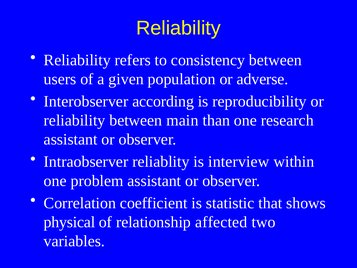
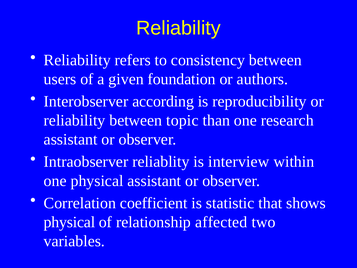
population: population -> foundation
adverse: adverse -> authors
main: main -> topic
one problem: problem -> physical
